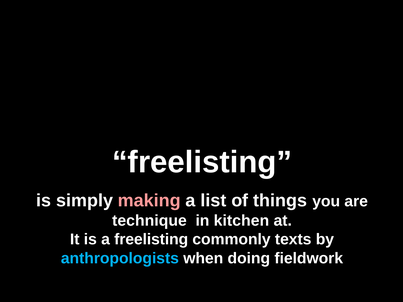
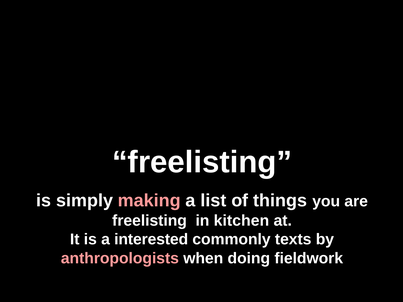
technique at (149, 221): technique -> freelisting
a freelisting: freelisting -> interested
anthropologists colour: light blue -> pink
